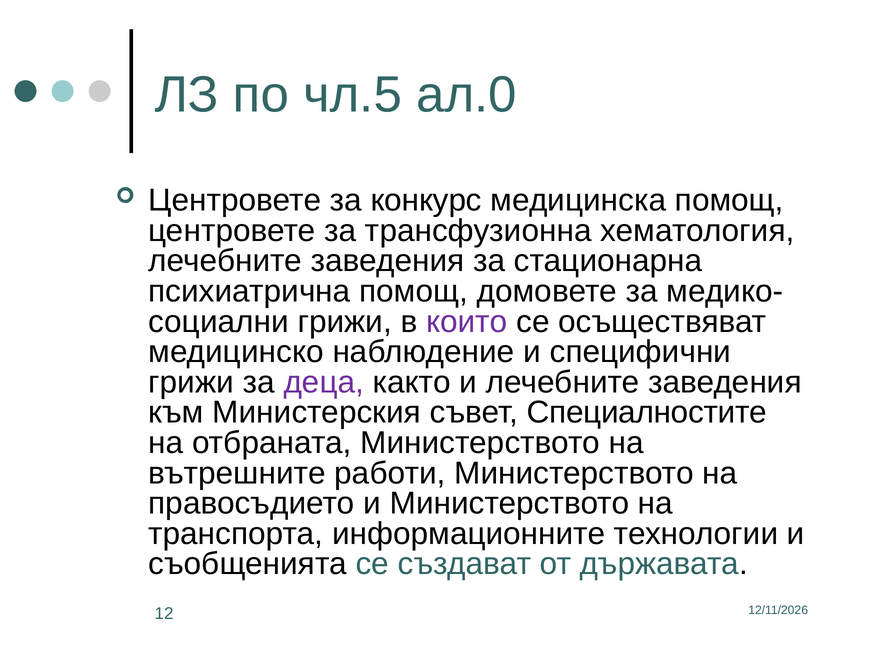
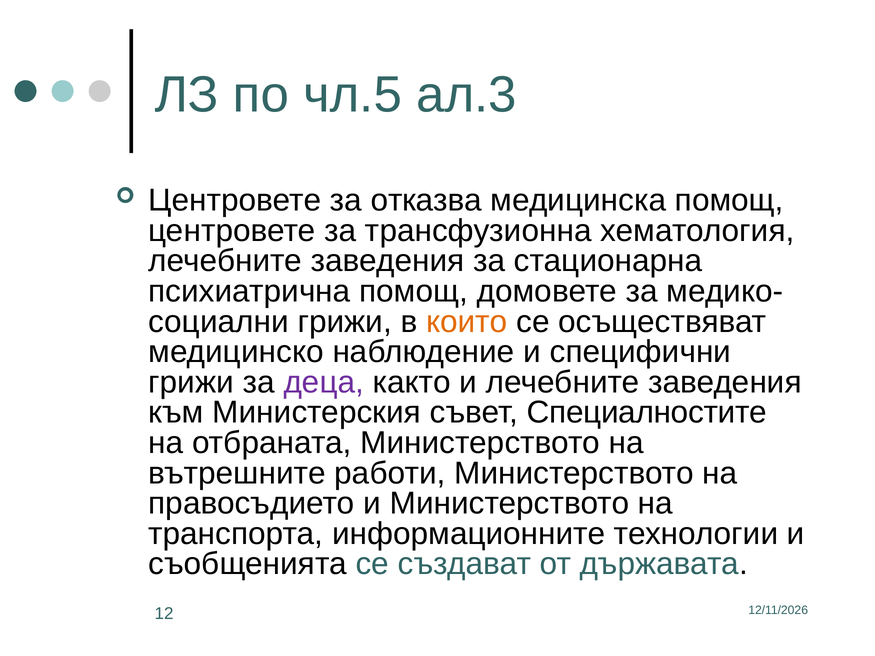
ал.0: ал.0 -> ал.3
конкурс: конкурс -> отказва
които colour: purple -> orange
